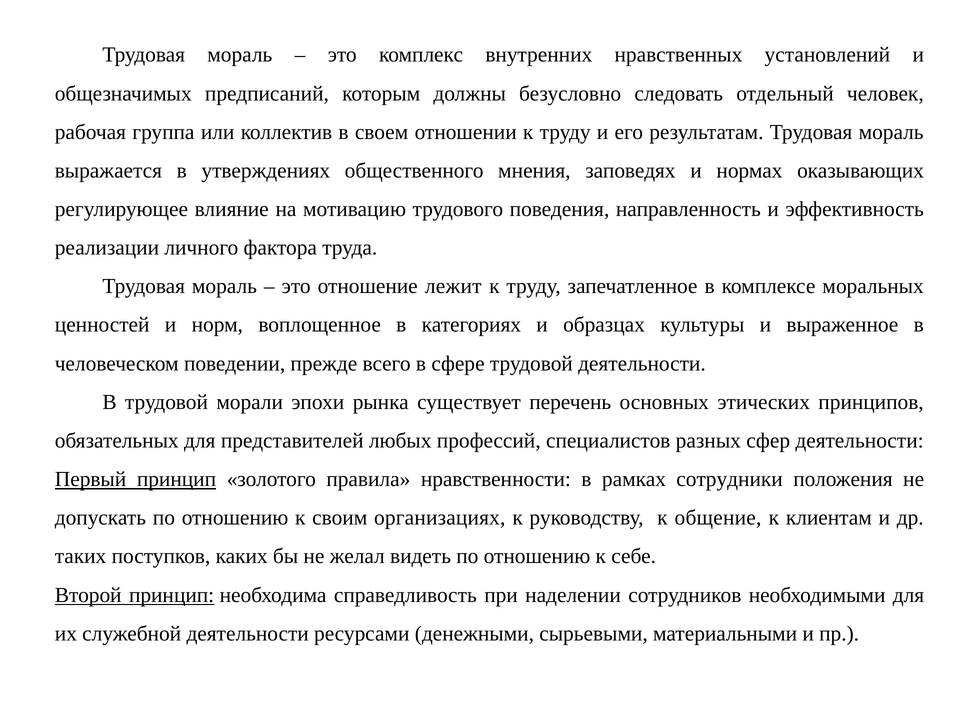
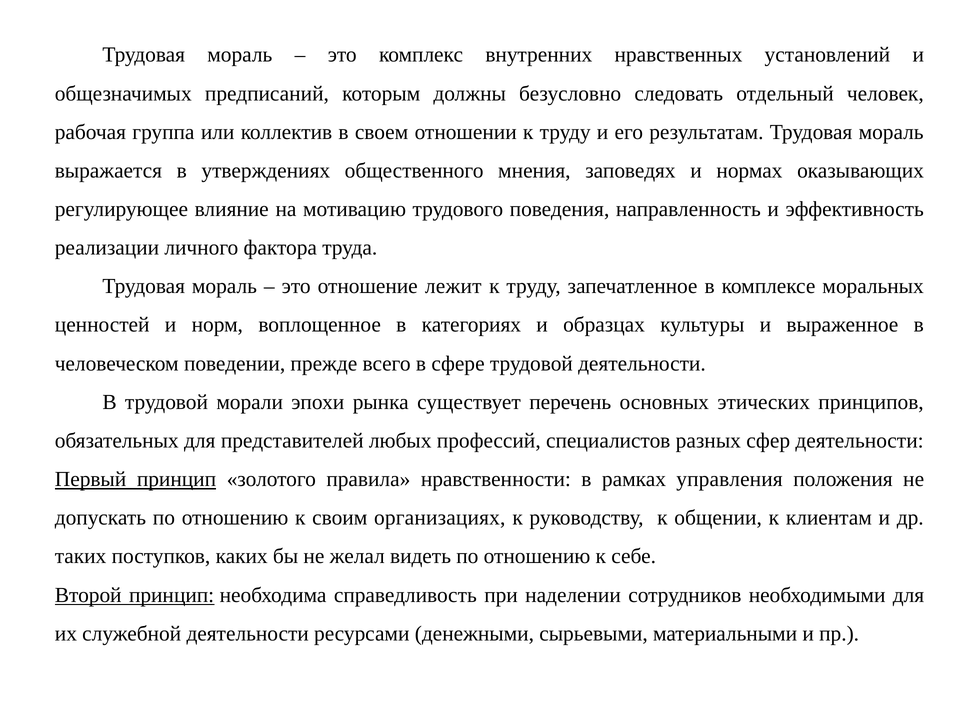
сотрудники: сотрудники -> управления
общение: общение -> общении
